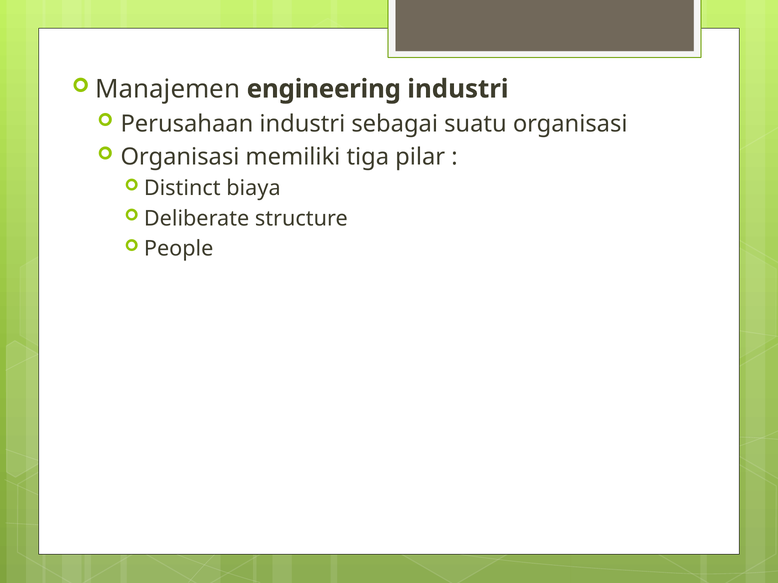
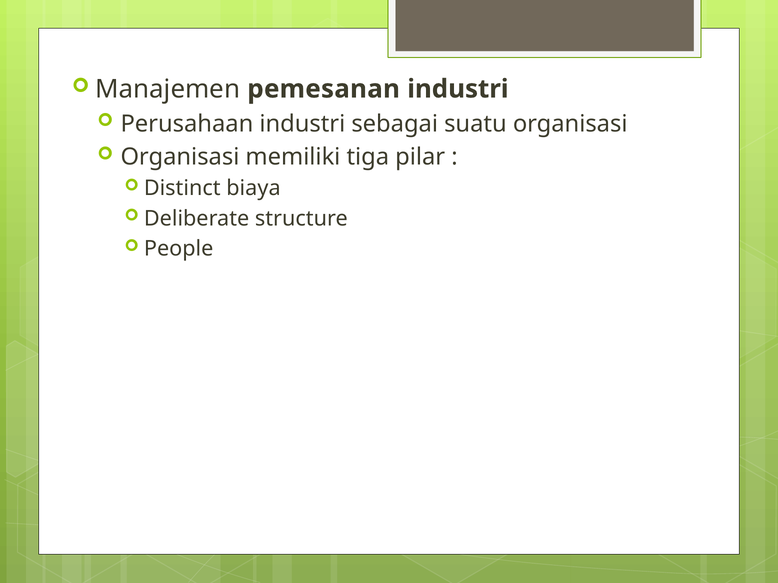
engineering: engineering -> pemesanan
